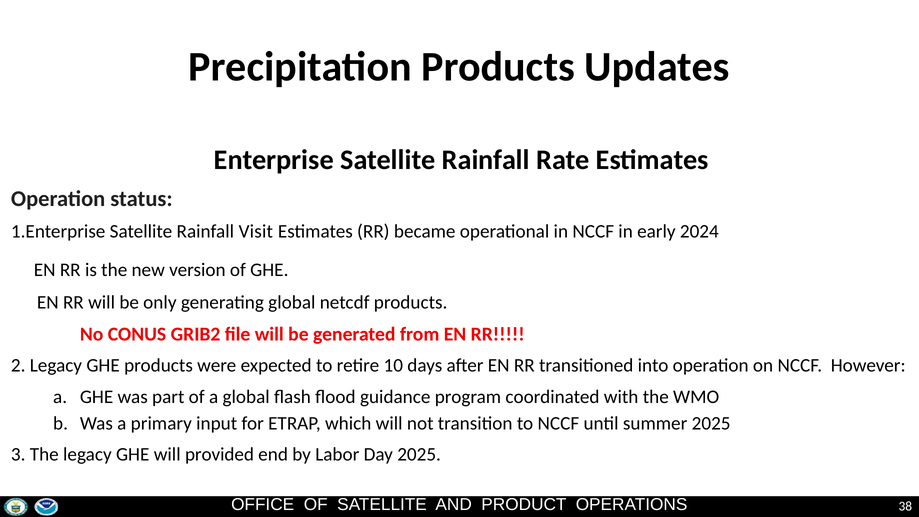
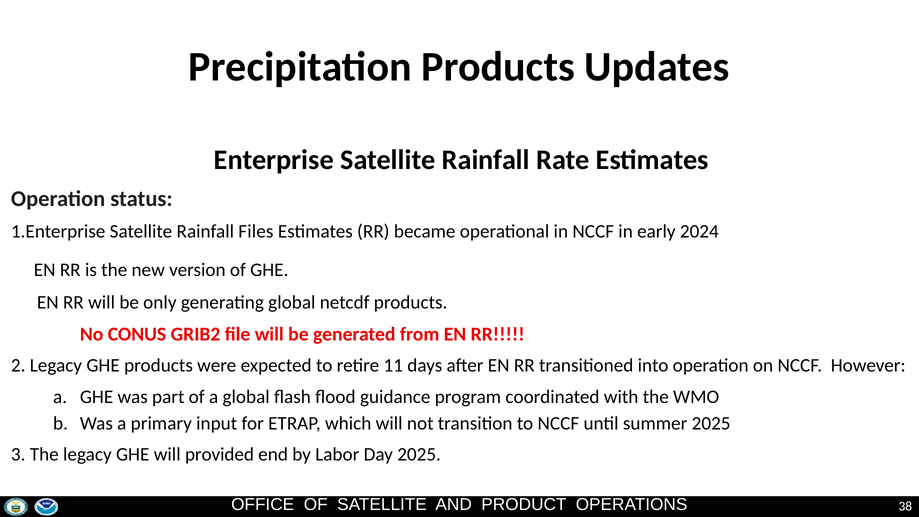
Visit: Visit -> Files
10: 10 -> 11
